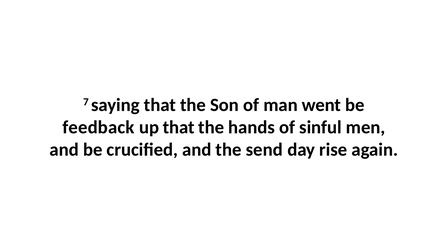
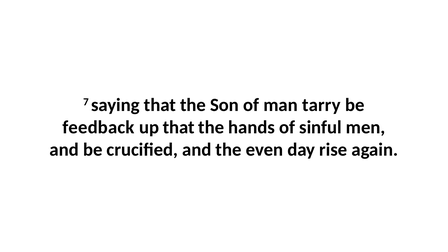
went: went -> tarry
send: send -> even
